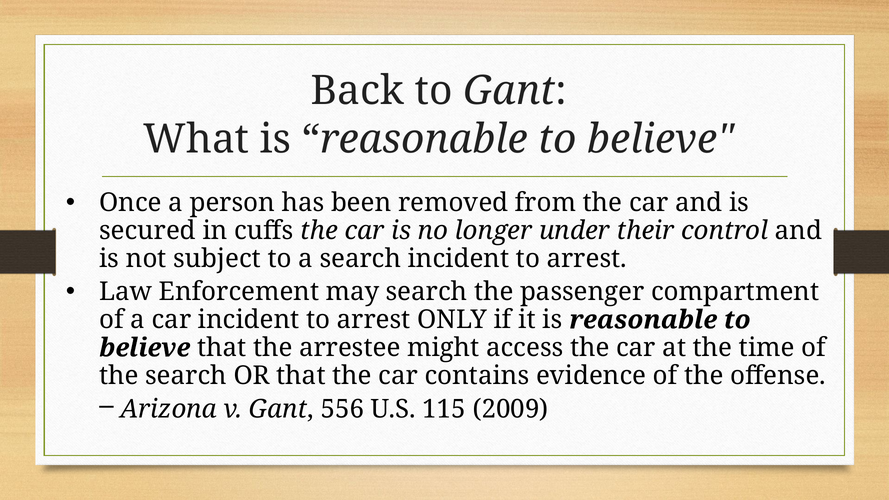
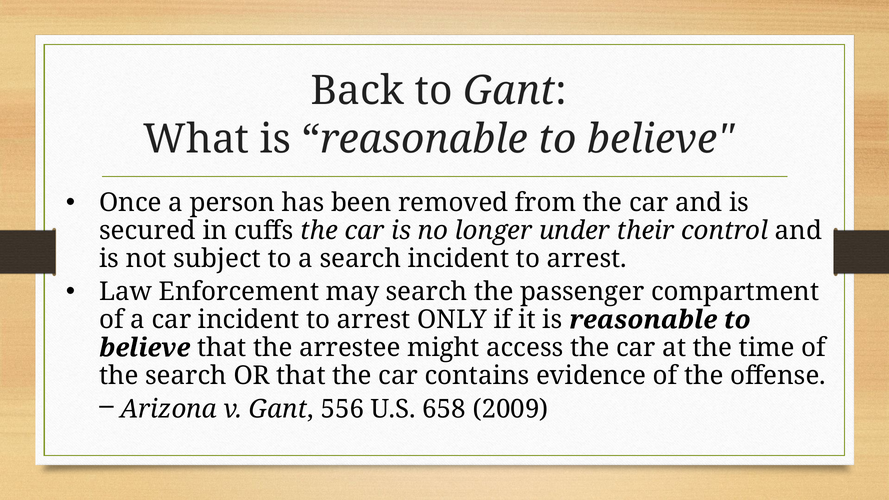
115: 115 -> 658
